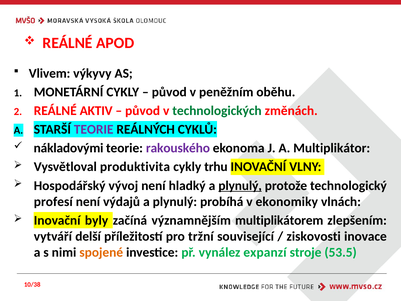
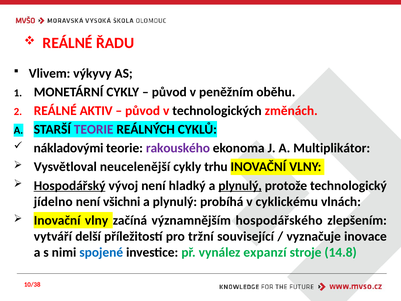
APOD: APOD -> ŘADU
technologických colour: green -> black
produktivita: produktivita -> neucelenější
Hospodářský underline: none -> present
profesí: profesí -> jídelno
výdajů: výdajů -> všichni
ekonomiky: ekonomiky -> cyklickému
byly at (97, 220): byly -> vlny
multiplikátorem: multiplikátorem -> hospodářského
ziskovosti: ziskovosti -> vyznačuje
spojené colour: orange -> blue
53.5: 53.5 -> 14.8
